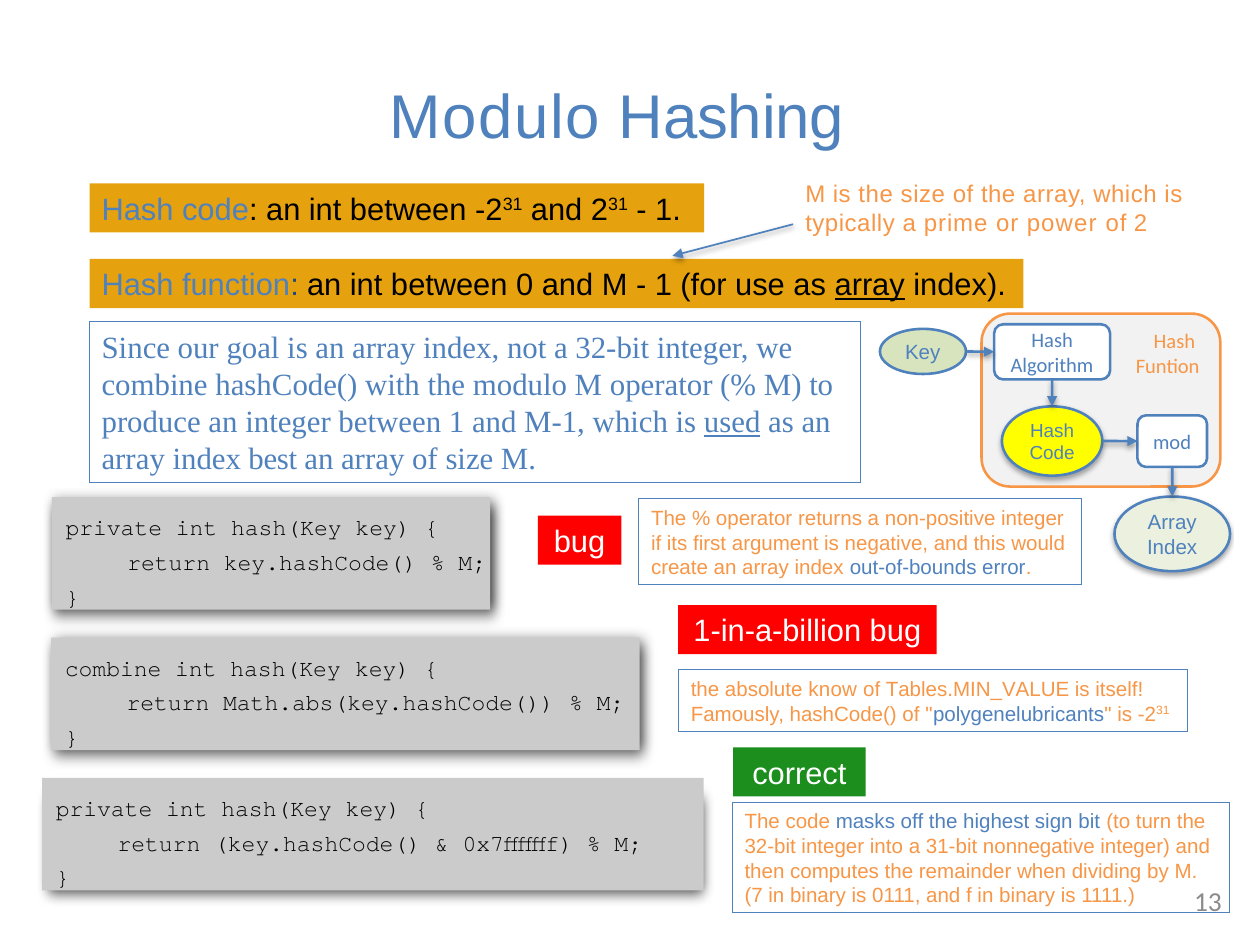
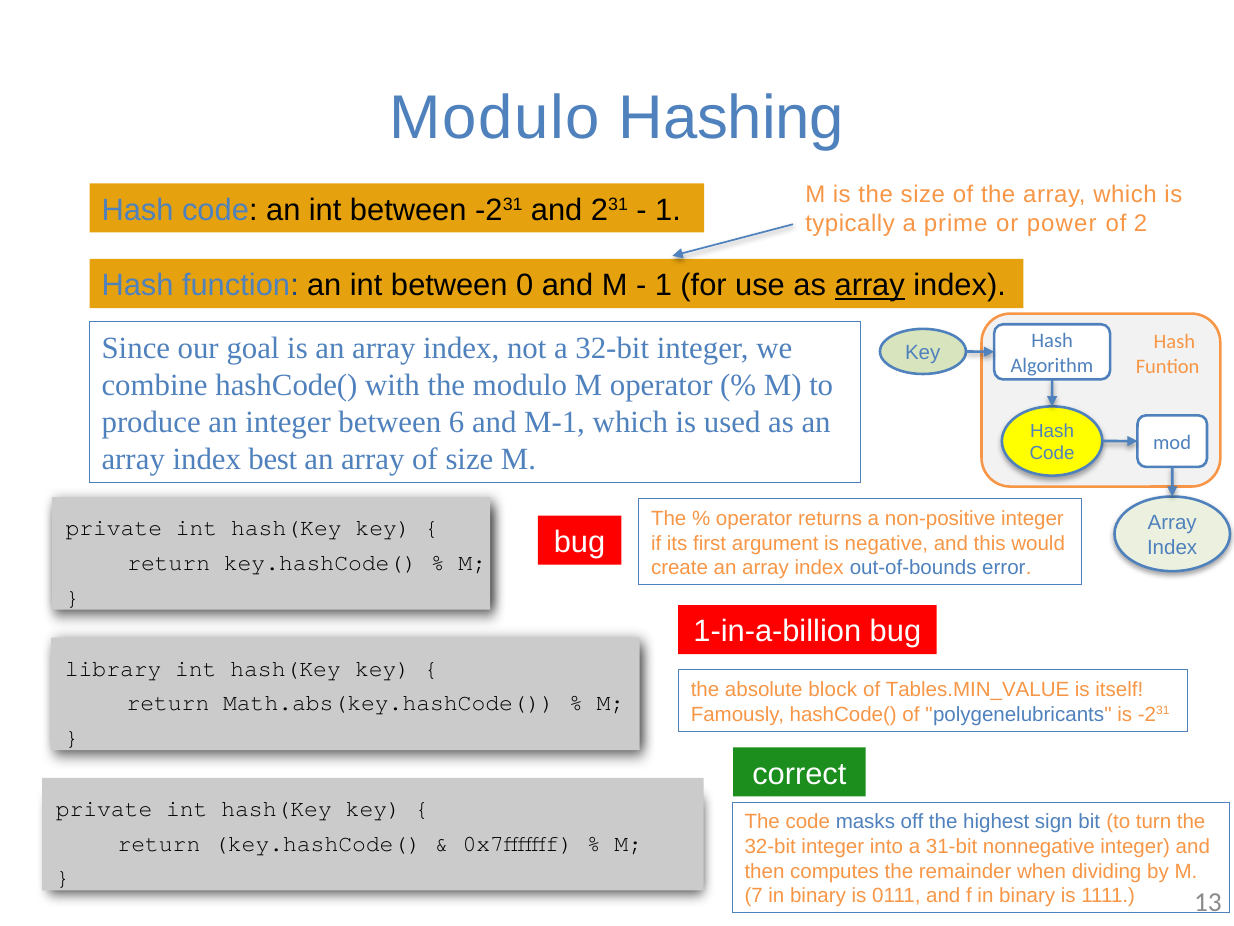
between 1: 1 -> 6
used underline: present -> none
combine at (113, 668): combine -> library
know: know -> block
